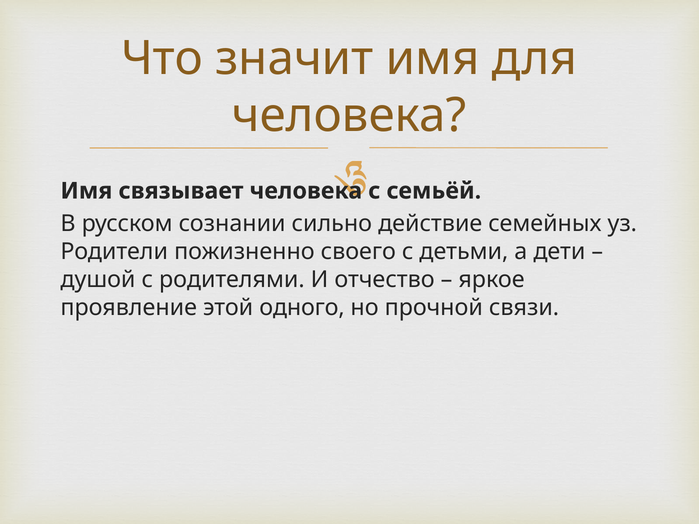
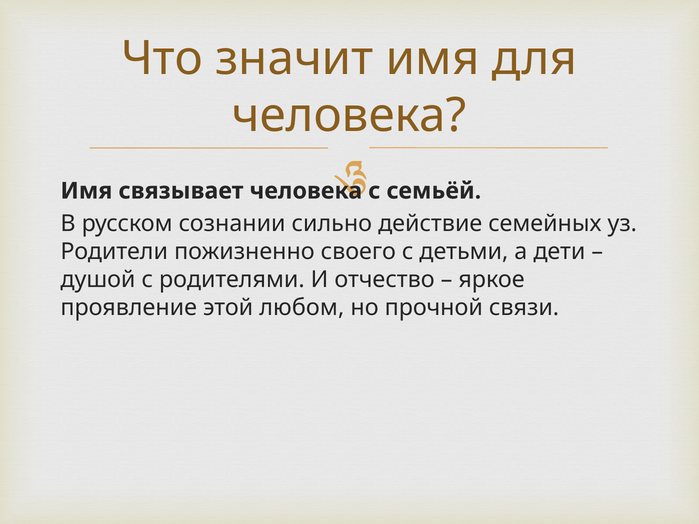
одного: одного -> любом
